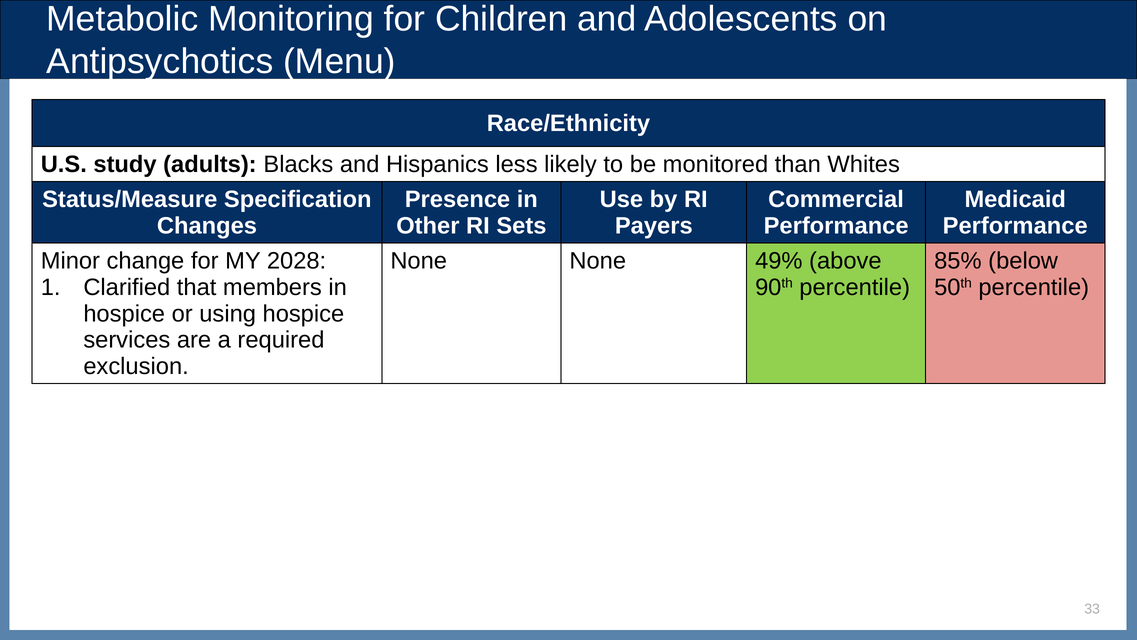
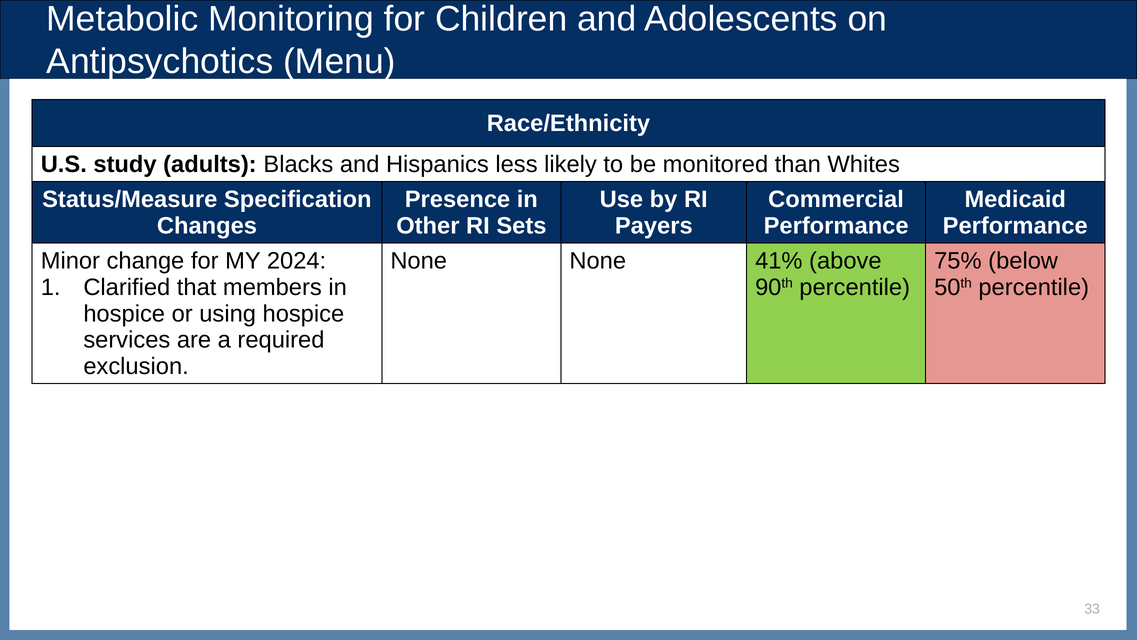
2028: 2028 -> 2024
49%: 49% -> 41%
85%: 85% -> 75%
